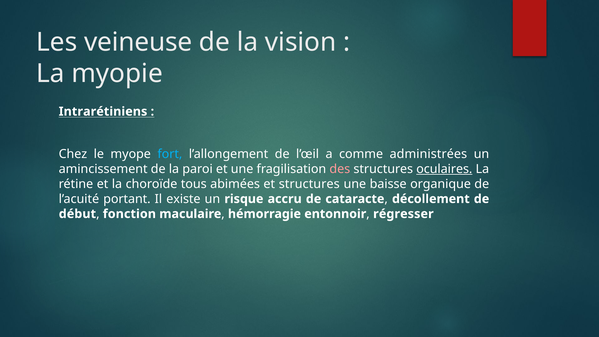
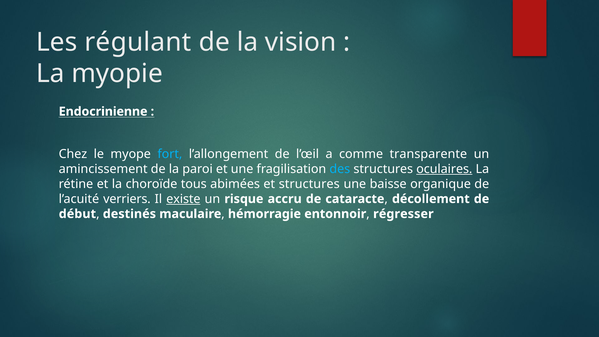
veineuse: veineuse -> régulant
Intrarétiniens: Intrarétiniens -> Endocrinienne
administrées: administrées -> transparente
des colour: pink -> light blue
portant: portant -> verriers
existe underline: none -> present
fonction: fonction -> destinés
